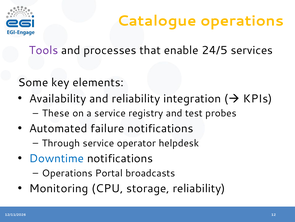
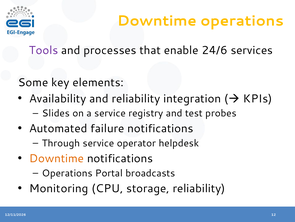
Catalogue at (157, 21): Catalogue -> Downtime
24/5: 24/5 -> 24/6
These: These -> Slides
Downtime at (56, 158) colour: blue -> orange
